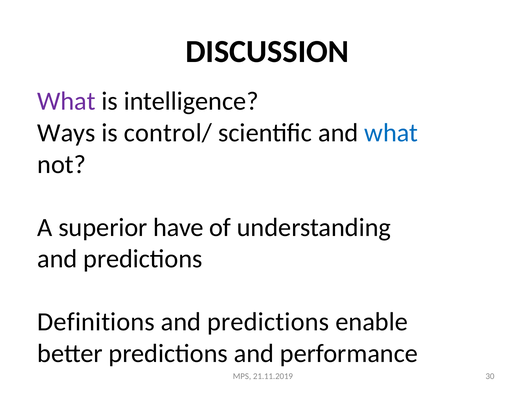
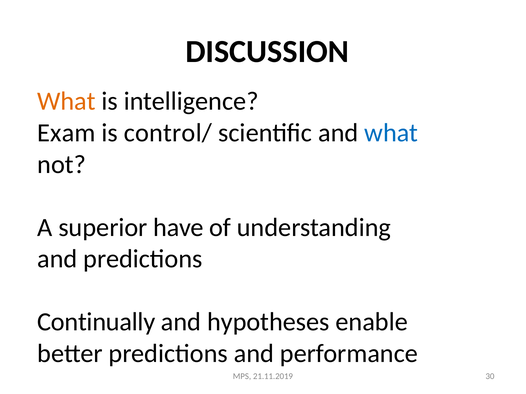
What at (66, 101) colour: purple -> orange
Ways: Ways -> Exam
Definitions: Definitions -> Continually
predictions at (268, 322): predictions -> hypotheses
